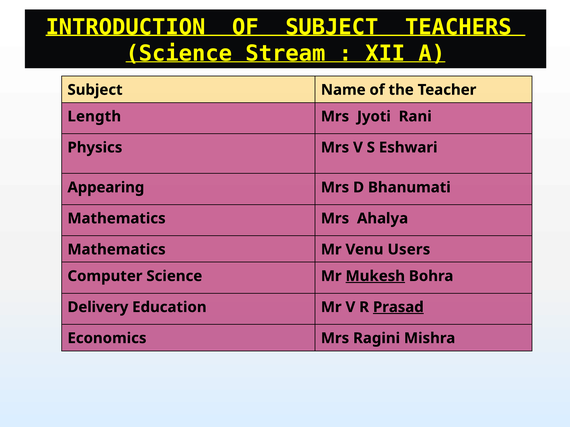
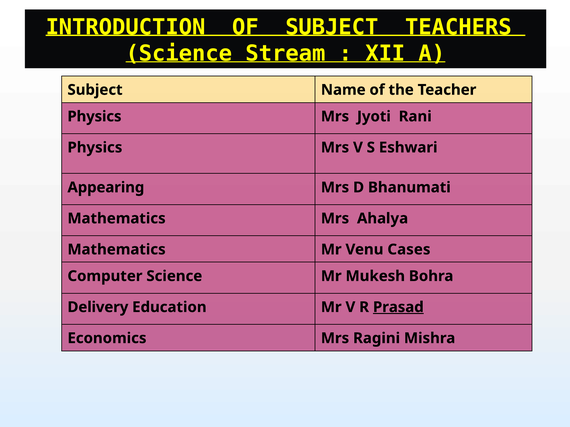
Length at (94, 117): Length -> Physics
Users: Users -> Cases
Mukesh underline: present -> none
